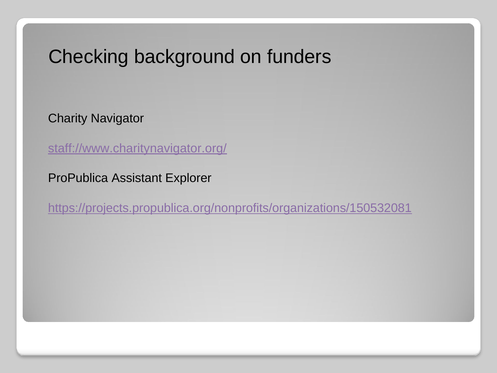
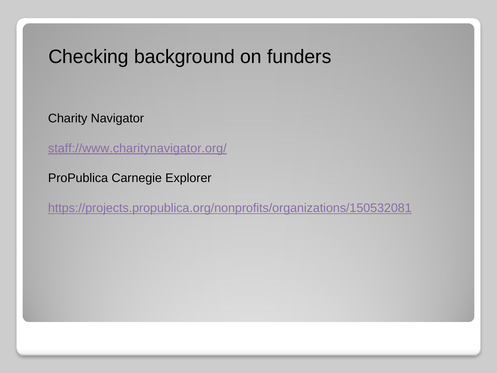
Assistant: Assistant -> Carnegie
